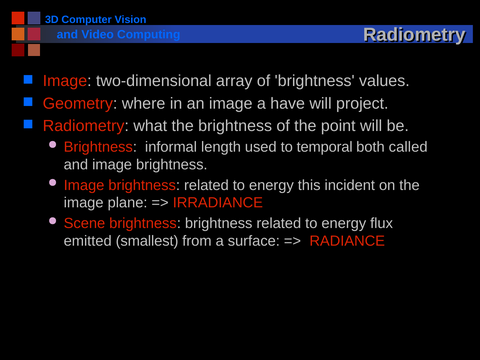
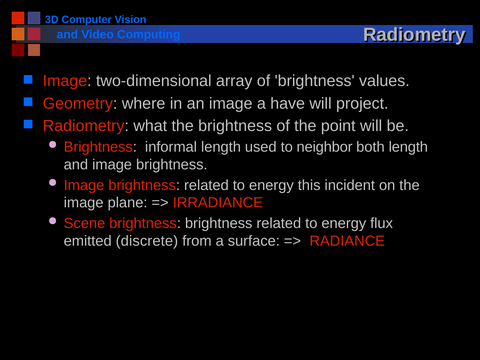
temporal: temporal -> neighbor
both called: called -> length
smallest: smallest -> discrete
